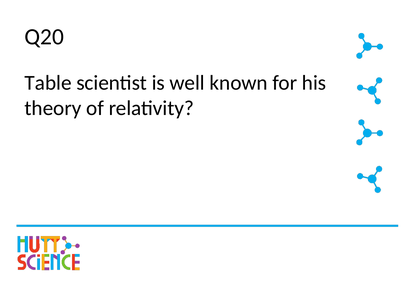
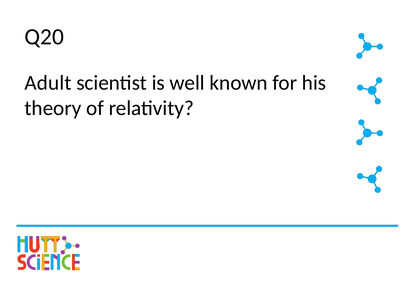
Table: Table -> Adult
